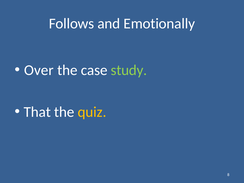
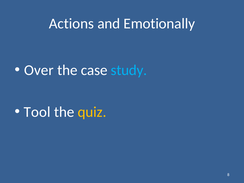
Follows: Follows -> Actions
study colour: light green -> light blue
That: That -> Tool
